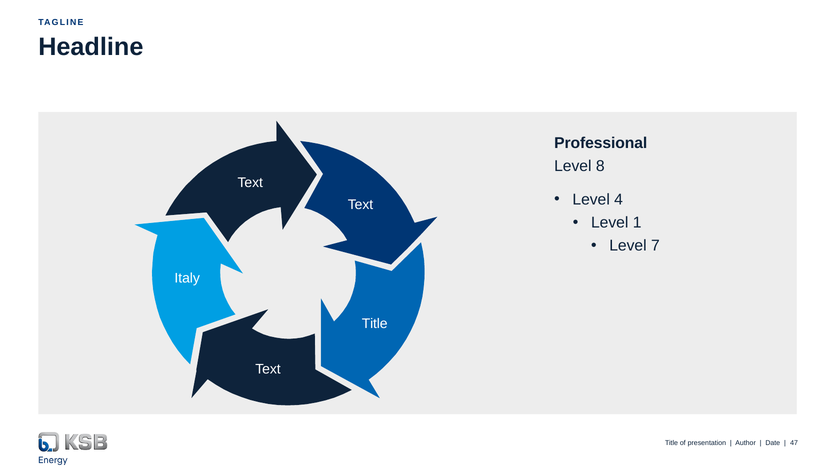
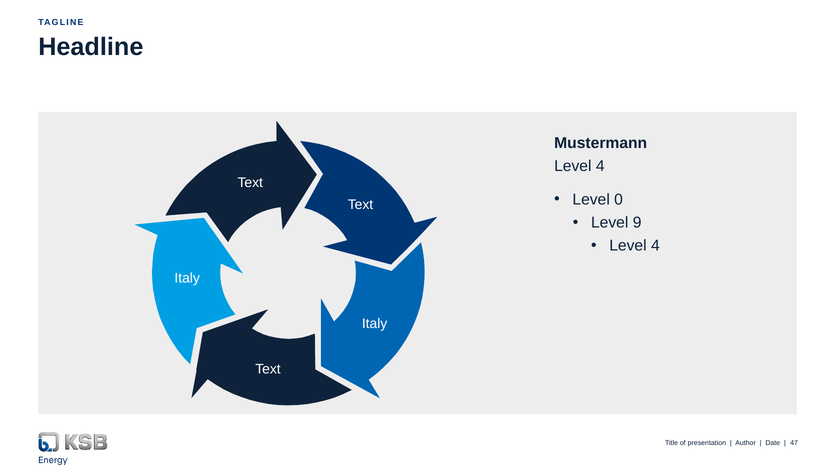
Professional: Professional -> Mustermann
8 at (600, 166): 8 -> 4
4: 4 -> 0
1: 1 -> 9
7 at (655, 246): 7 -> 4
Title at (375, 324): Title -> Italy
